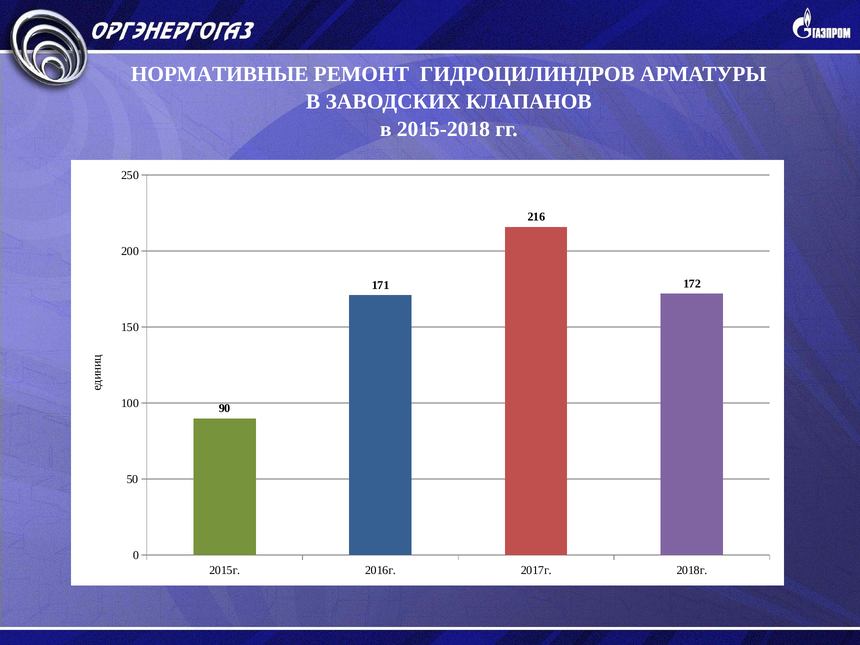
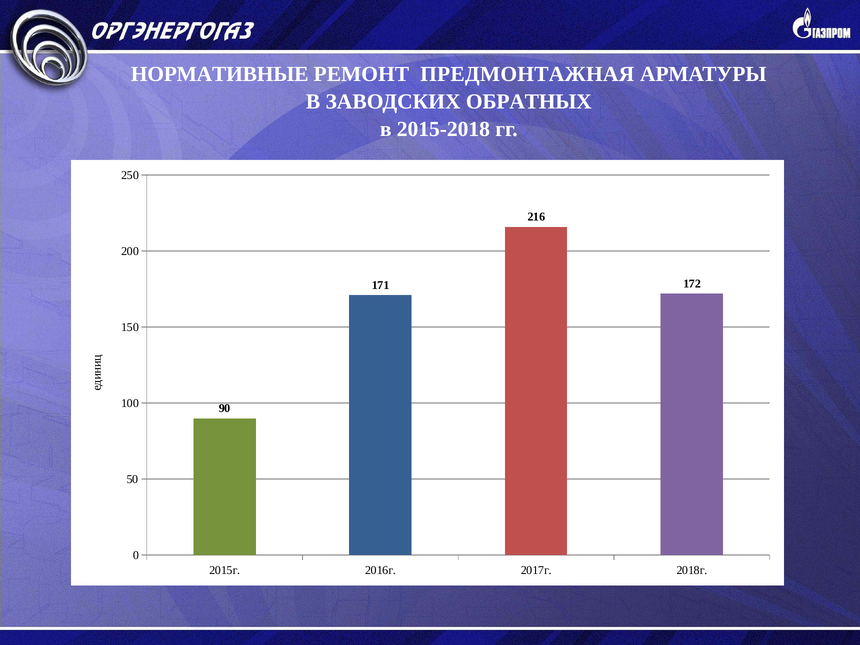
ГИДРОЦИЛИНДРОВ: ГИДРОЦИЛИНДРОВ -> ПРЕДМОНТАЖНАЯ
КЛАПАНОВ: КЛАПАНОВ -> ОБРАТНЫХ
